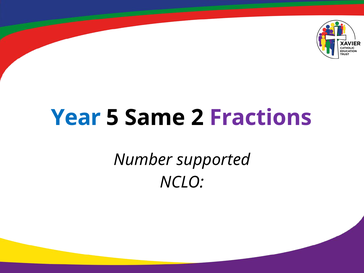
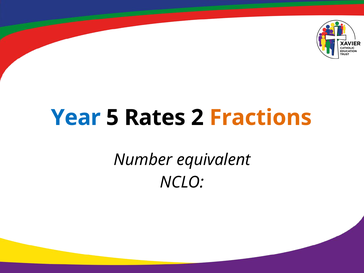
Same: Same -> Rates
Fractions colour: purple -> orange
supported: supported -> equivalent
